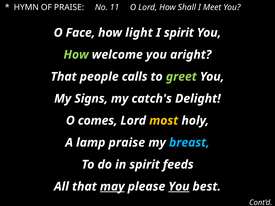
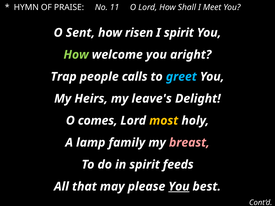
Face: Face -> Sent
light: light -> risen
That at (64, 77): That -> Trap
greet colour: light green -> light blue
Signs: Signs -> Heirs
catch's: catch's -> leave's
lamp praise: praise -> family
breast colour: light blue -> pink
may underline: present -> none
